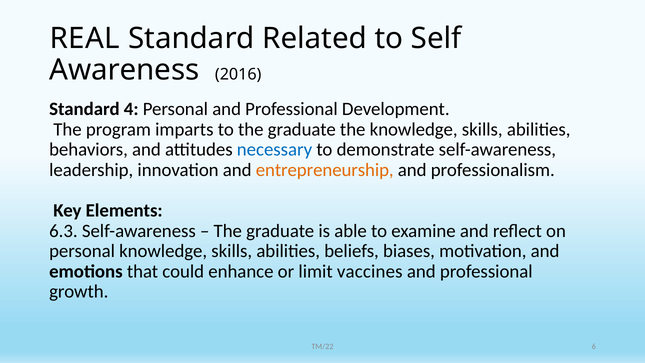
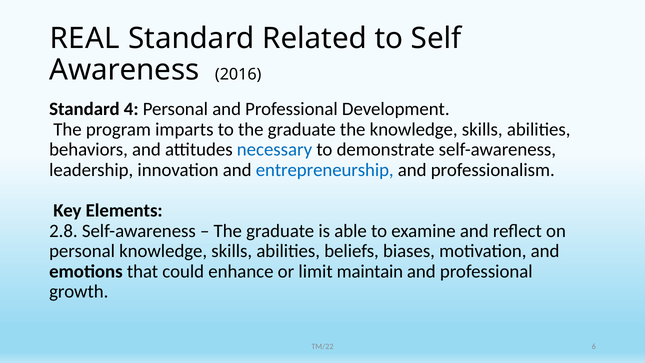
entrepreneurship colour: orange -> blue
6.3: 6.3 -> 2.8
vaccines: vaccines -> maintain
